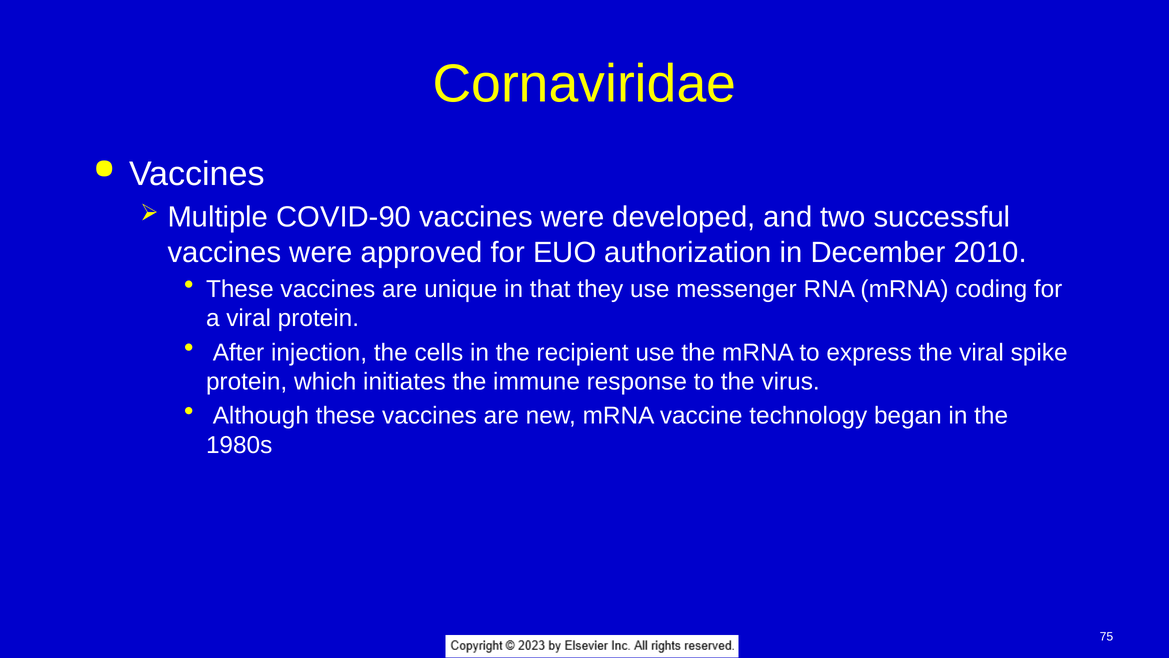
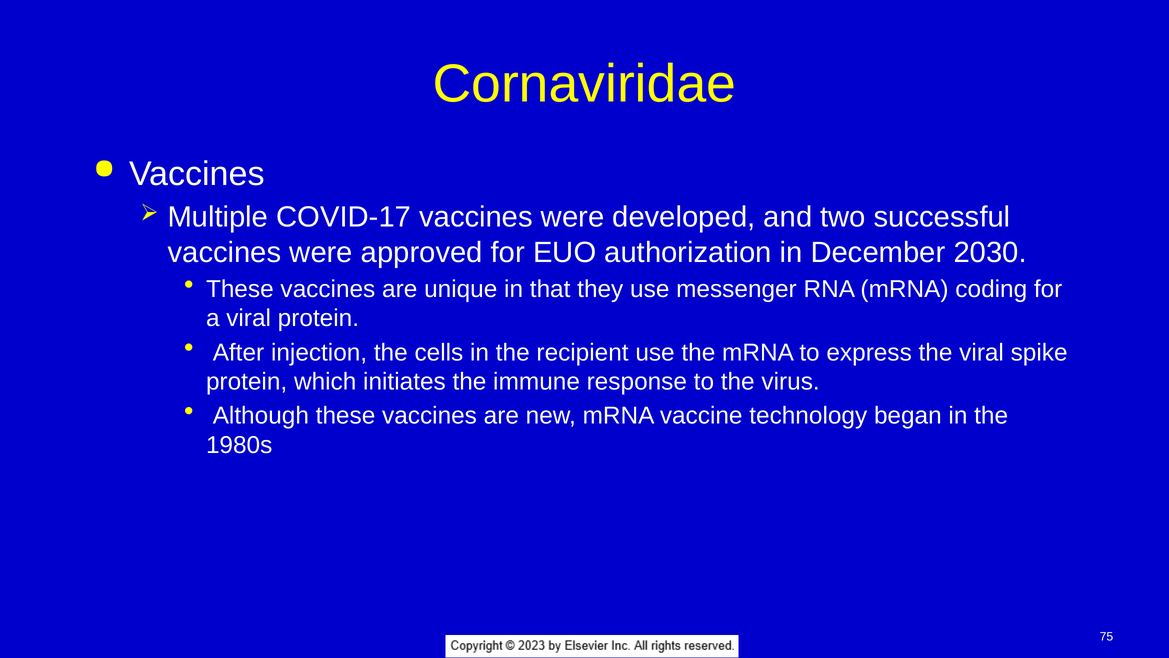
COVID-90: COVID-90 -> COVID-17
2010: 2010 -> 2030
